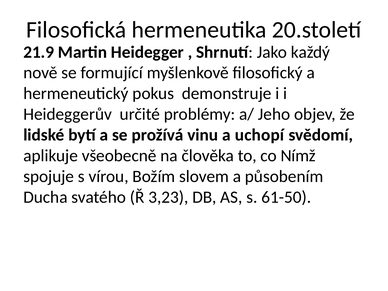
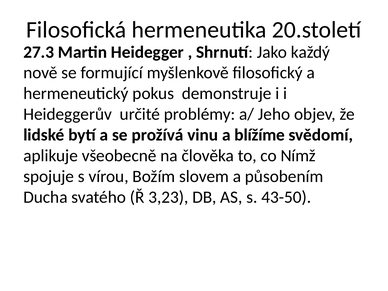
21.9: 21.9 -> 27.3
uchopí: uchopí -> blížíme
61-50: 61-50 -> 43-50
